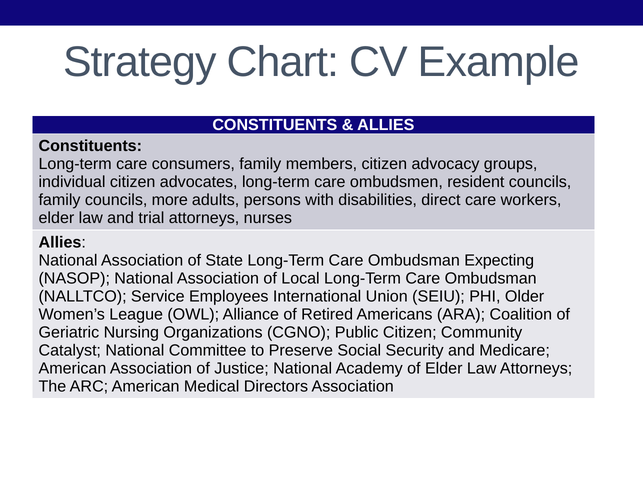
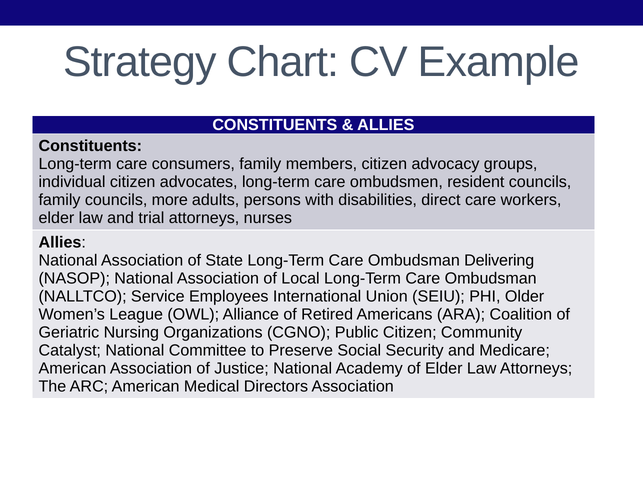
Expecting: Expecting -> Delivering
